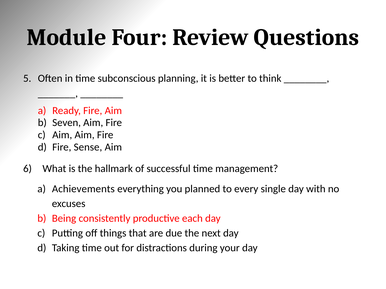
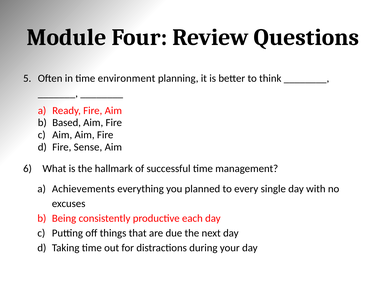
subconscious: subconscious -> environment
Seven: Seven -> Based
